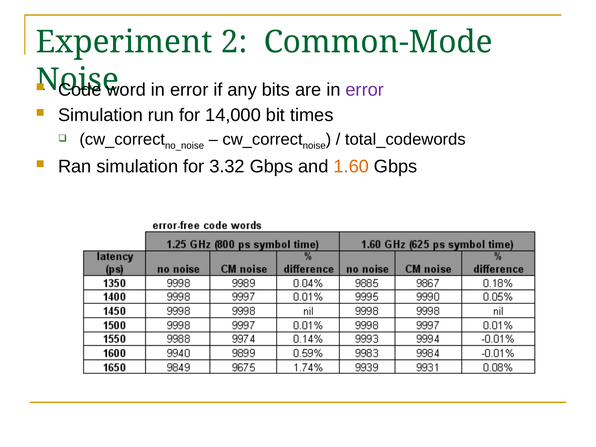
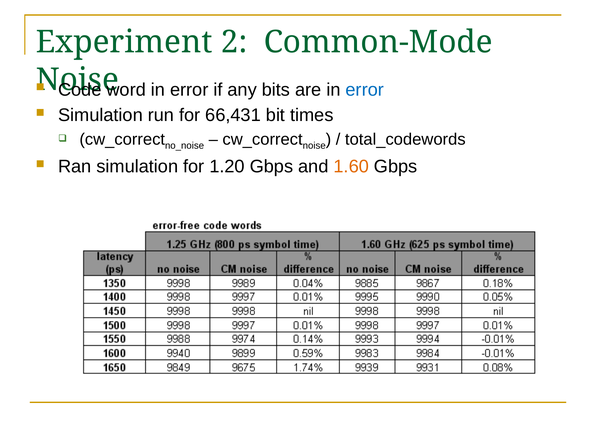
error at (365, 90) colour: purple -> blue
14,000: 14,000 -> 66,431
3.32: 3.32 -> 1.20
